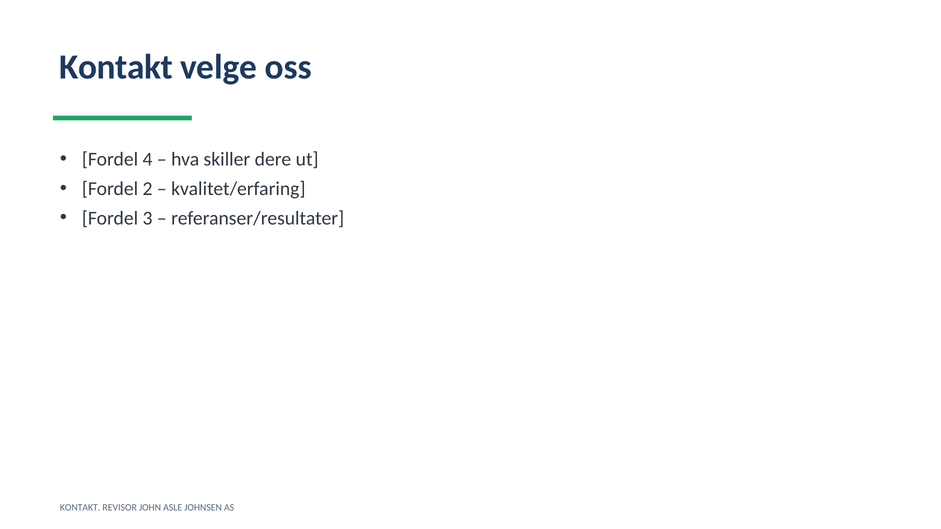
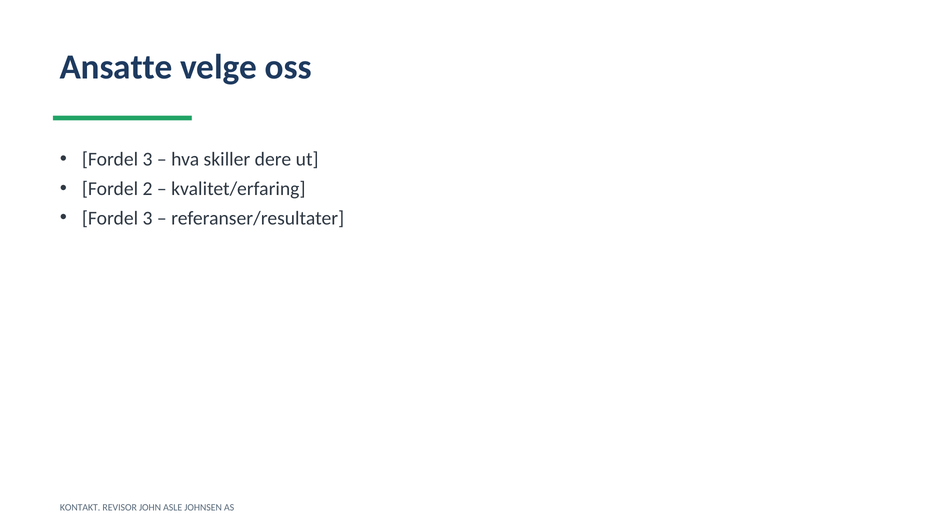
Kontakt at (116, 67): Kontakt -> Ansatte
4 at (148, 159): 4 -> 3
